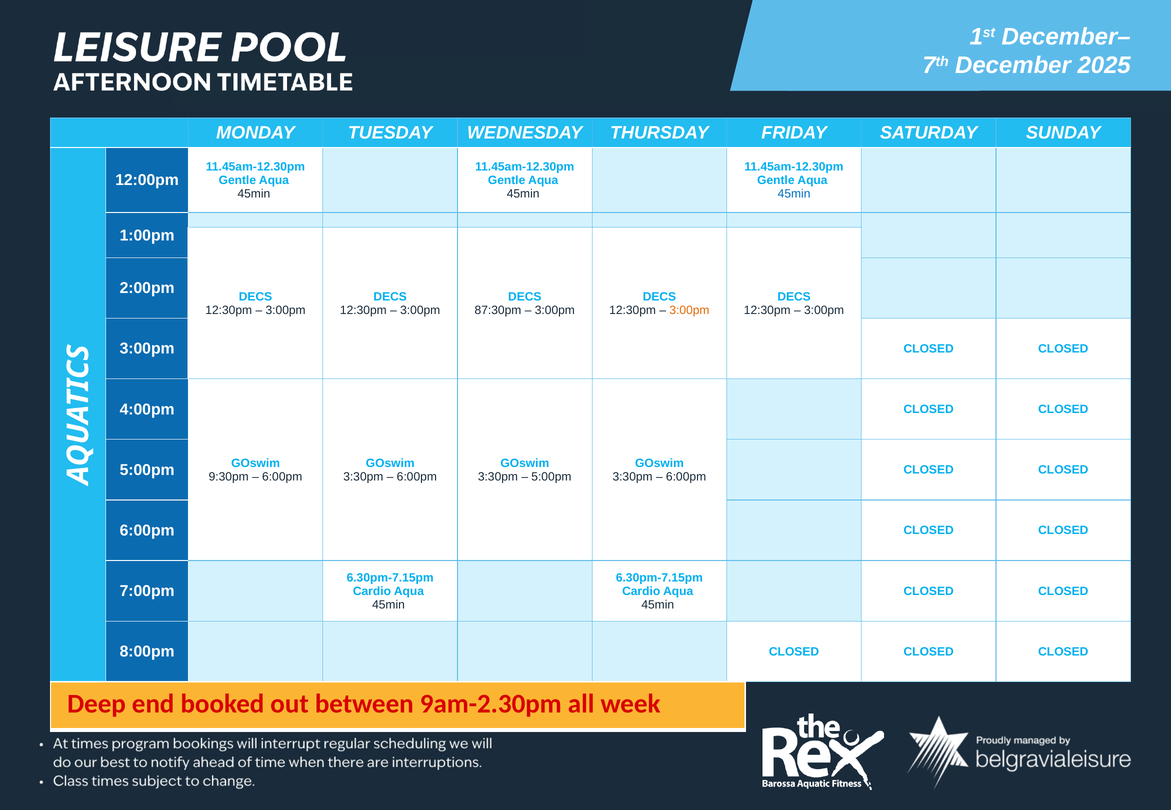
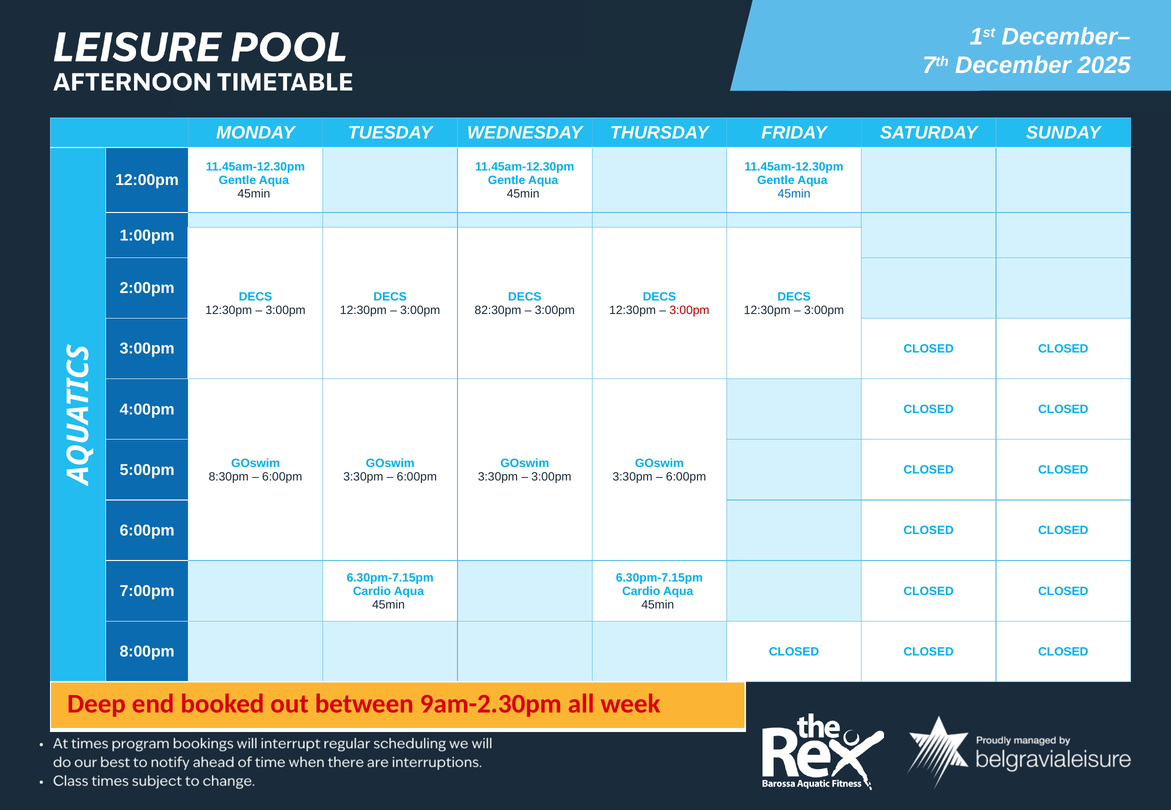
87:30pm: 87:30pm -> 82:30pm
3:00pm at (689, 310) colour: orange -> red
9:30pm: 9:30pm -> 8:30pm
5:00pm at (551, 477): 5:00pm -> 3:00pm
